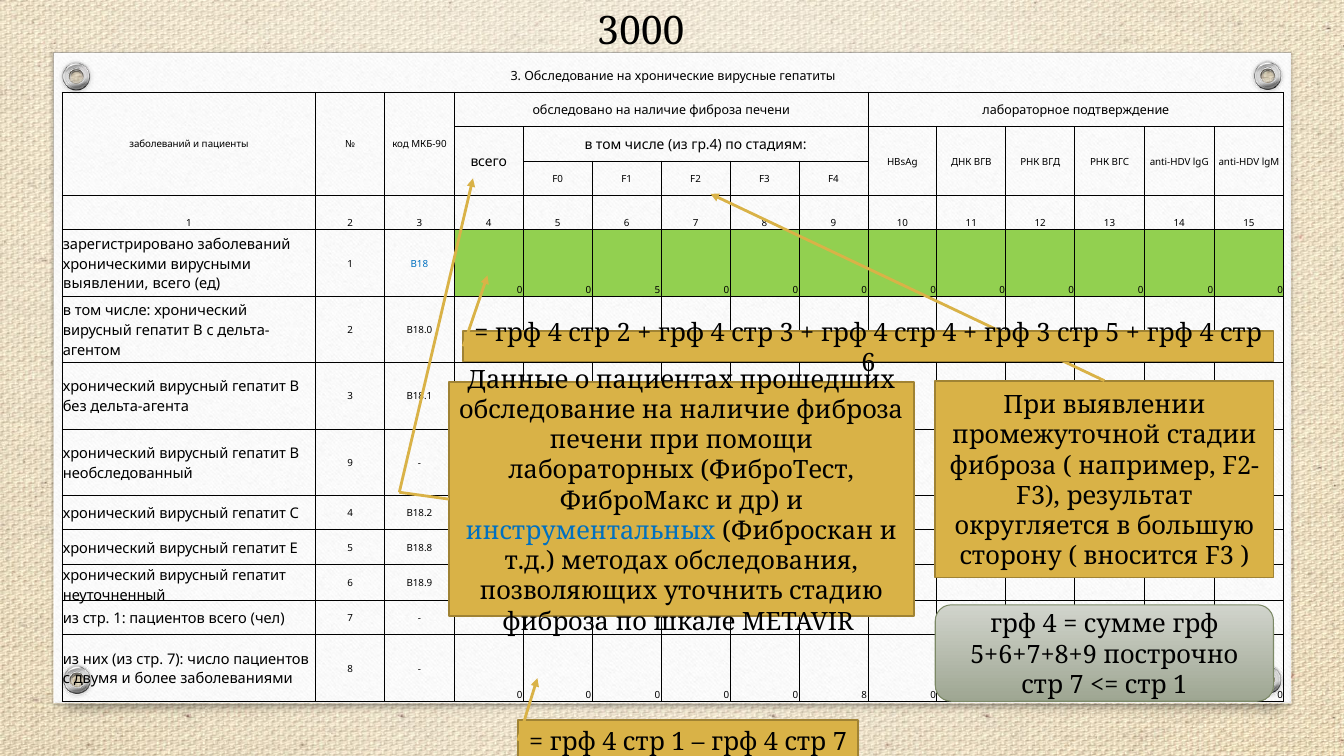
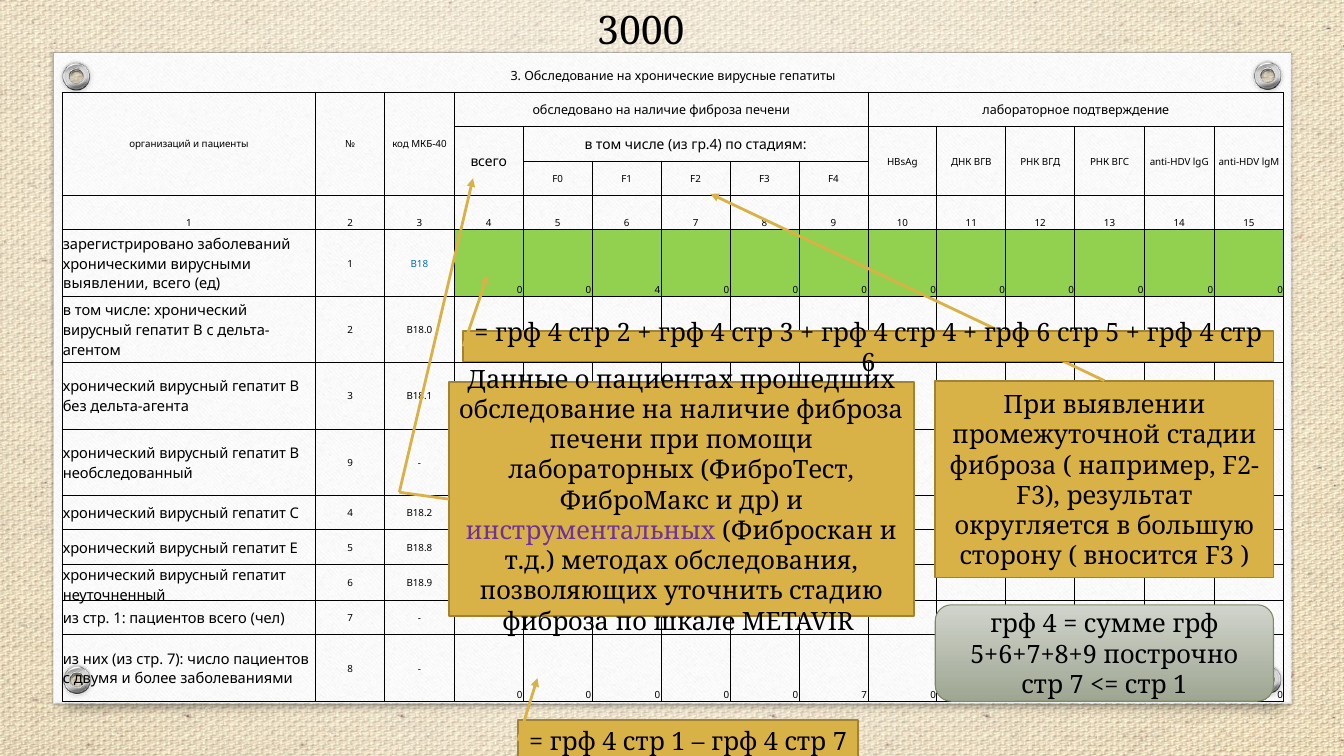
заболеваний at (160, 145): заболеваний -> организаций
МКБ-90: МКБ-90 -> МКБ-40
0 5: 5 -> 4
грф 3: 3 -> 6
инструментальных colour: blue -> purple
0 8: 8 -> 7
